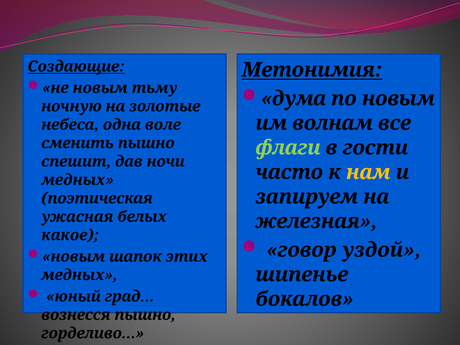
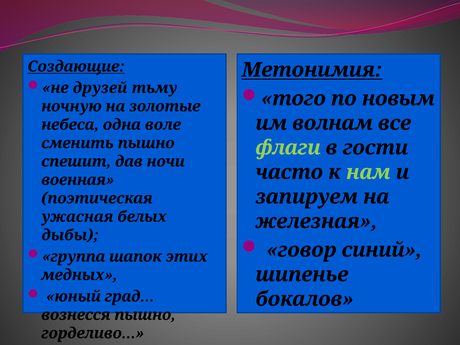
не новым: новым -> друзей
дума: дума -> того
нам colour: yellow -> light green
медных at (78, 180): медных -> военная
какое: какое -> дыбы
уздой: уздой -> синий
новым at (74, 257): новым -> группа
